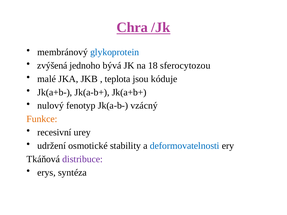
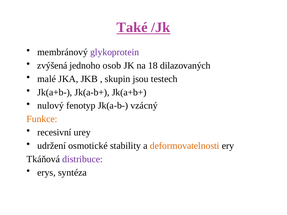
Chra: Chra -> Také
glykoprotein colour: blue -> purple
bývá: bývá -> osob
sferocytozou: sferocytozou -> dilazovaných
teplota: teplota -> skupin
kóduje: kóduje -> testech
deformovatelnosti colour: blue -> orange
